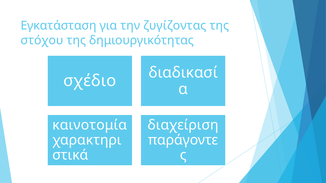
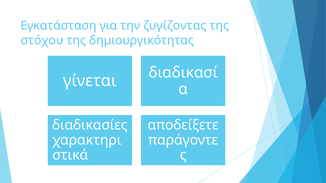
σχέδιο: σχέδιο -> γίνεται
καινοτομία: καινοτομία -> διαδικασίες
διαχείριση: διαχείριση -> αποδείξετε
